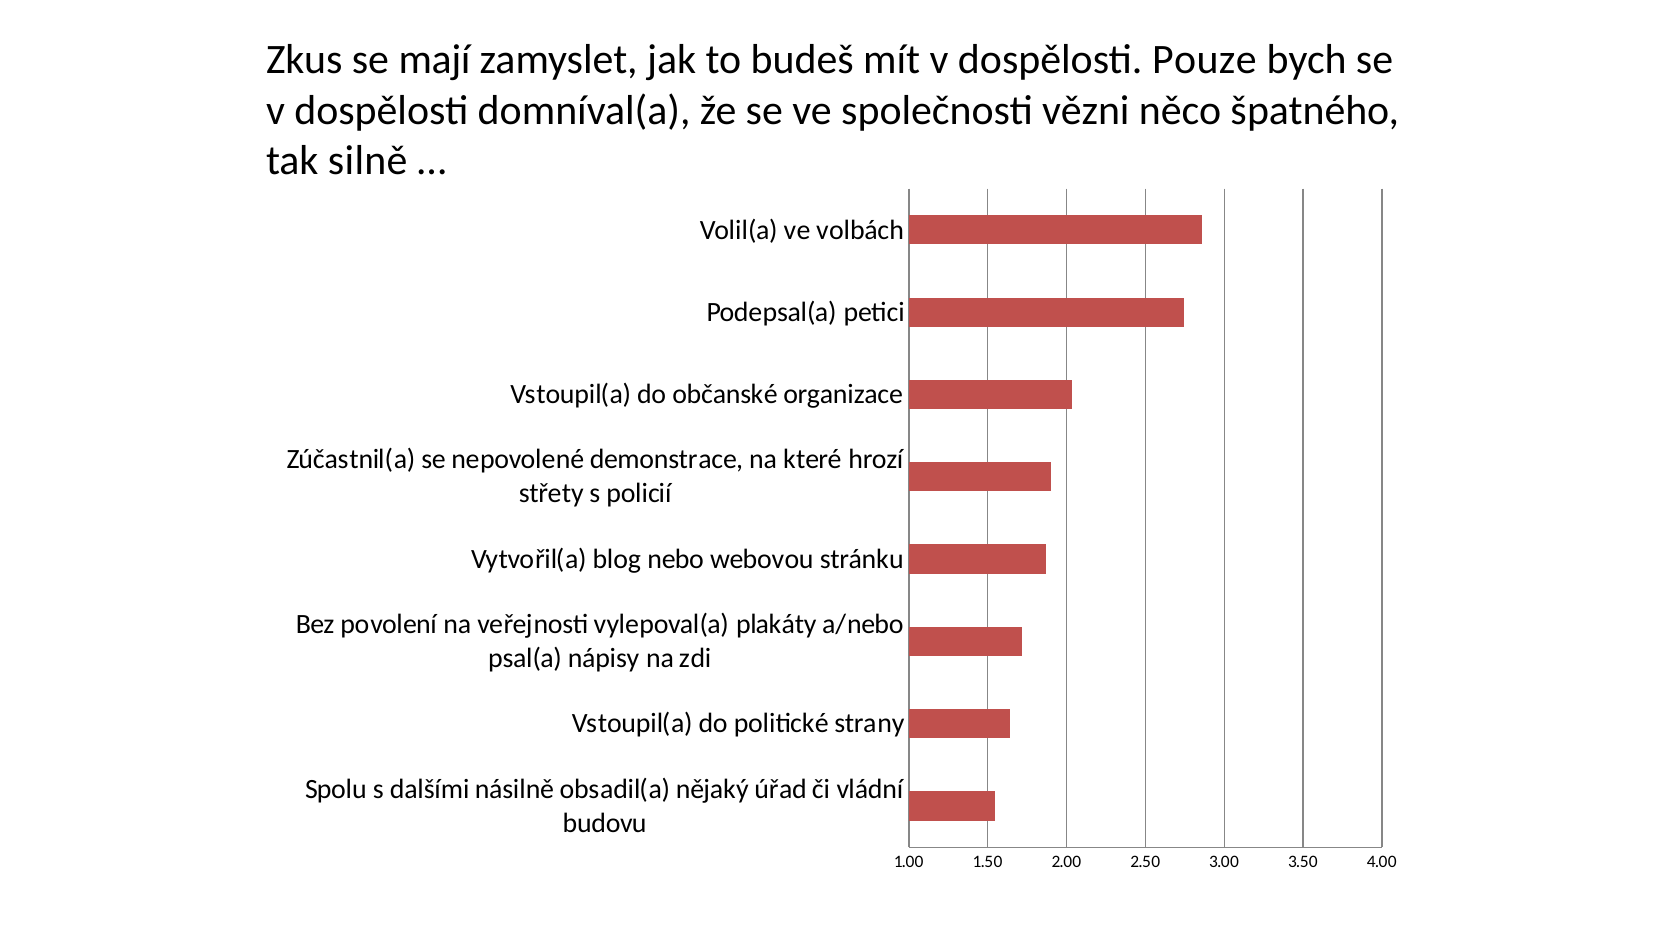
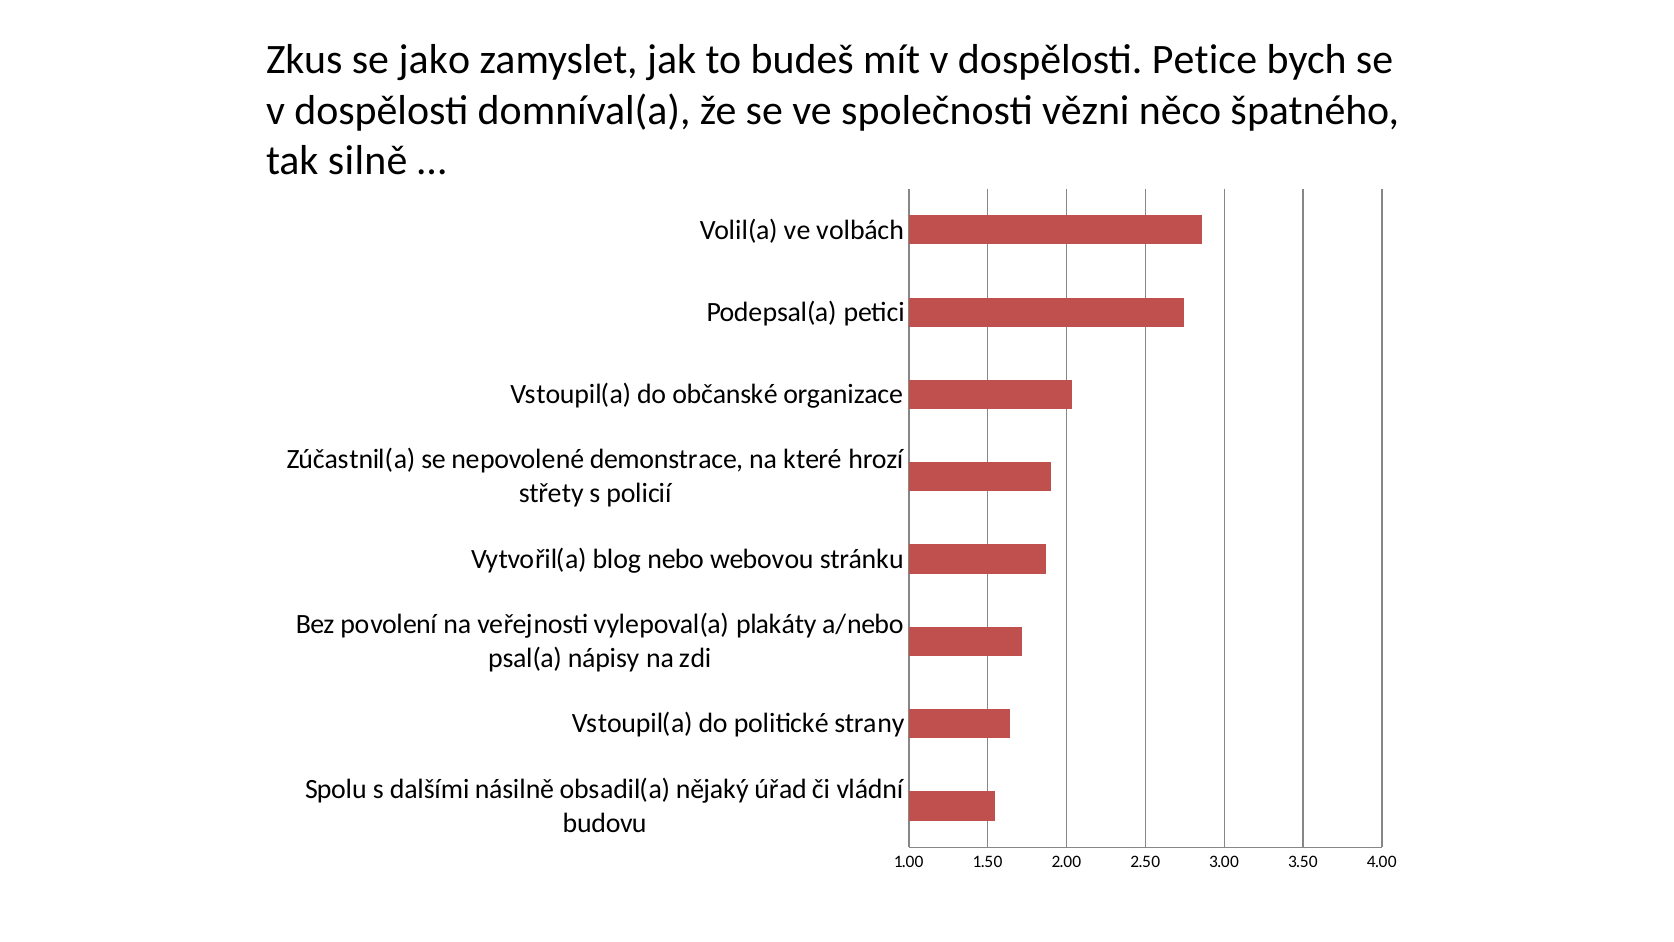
mají: mají -> jako
Pouze: Pouze -> Petice
